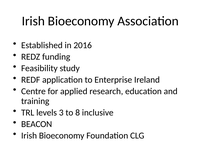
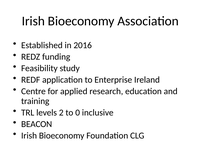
3: 3 -> 2
8: 8 -> 0
